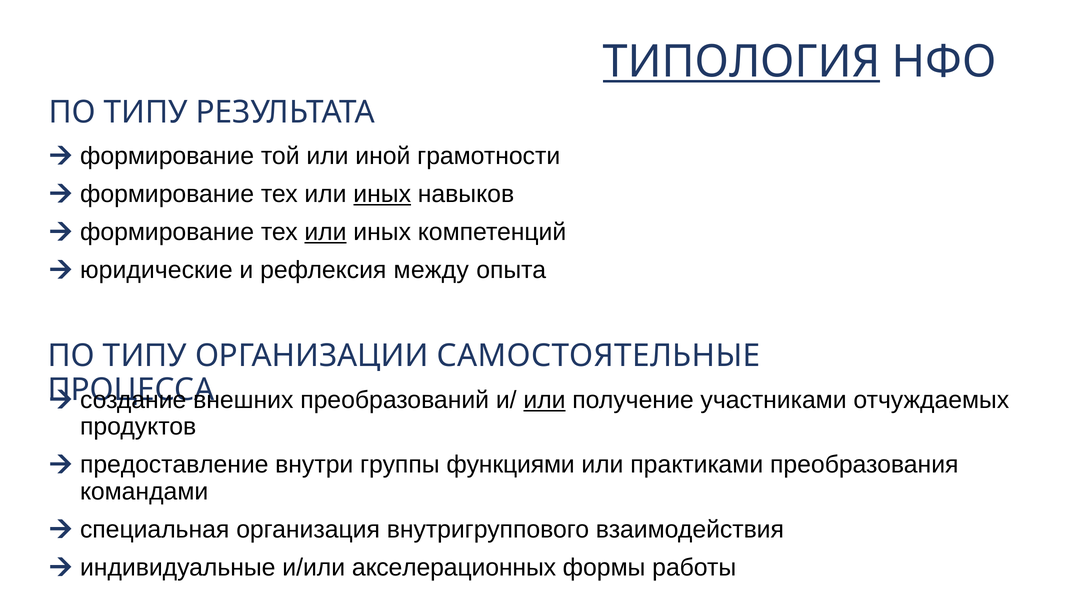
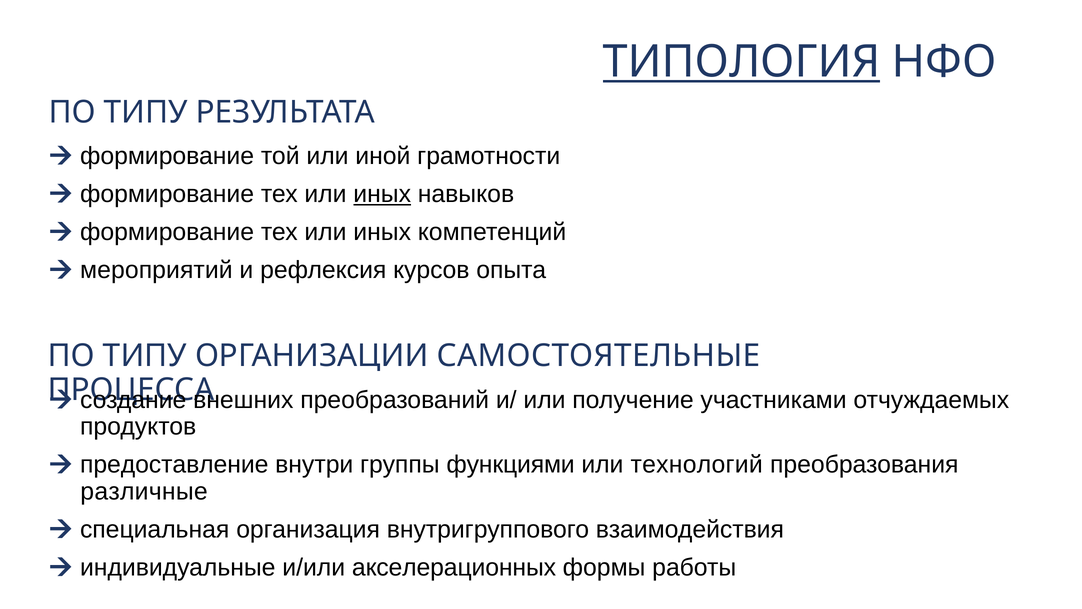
или at (325, 232) underline: present -> none
юридические: юридические -> мероприятий
между: между -> курсов
или at (544, 400) underline: present -> none
практиками: практиками -> технологий
командами: командами -> различные
